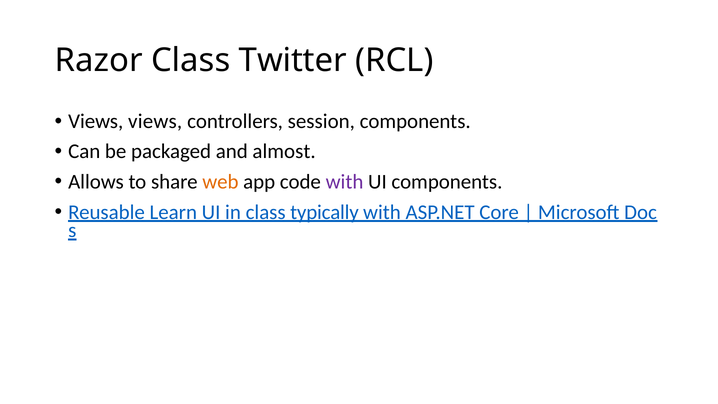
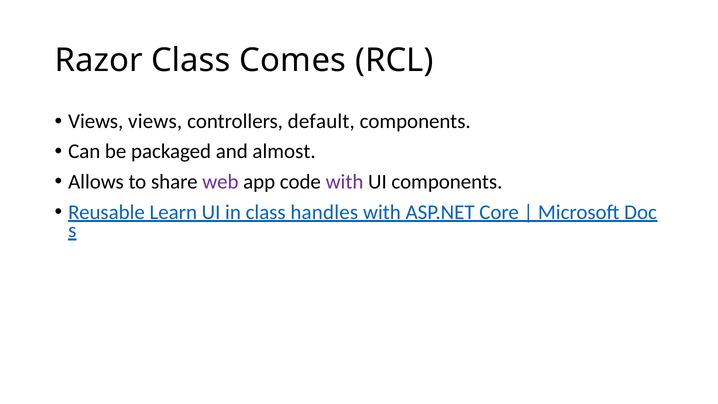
Twitter: Twitter -> Comes
session: session -> default
web colour: orange -> purple
typically: typically -> handles
